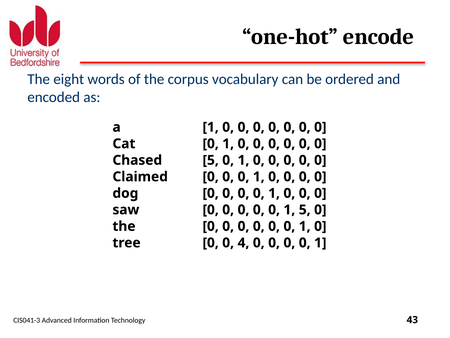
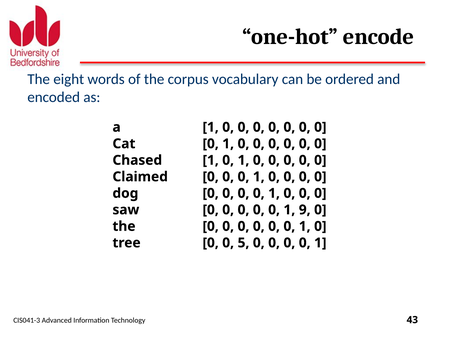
Chased 5: 5 -> 1
1 5: 5 -> 9
4: 4 -> 5
